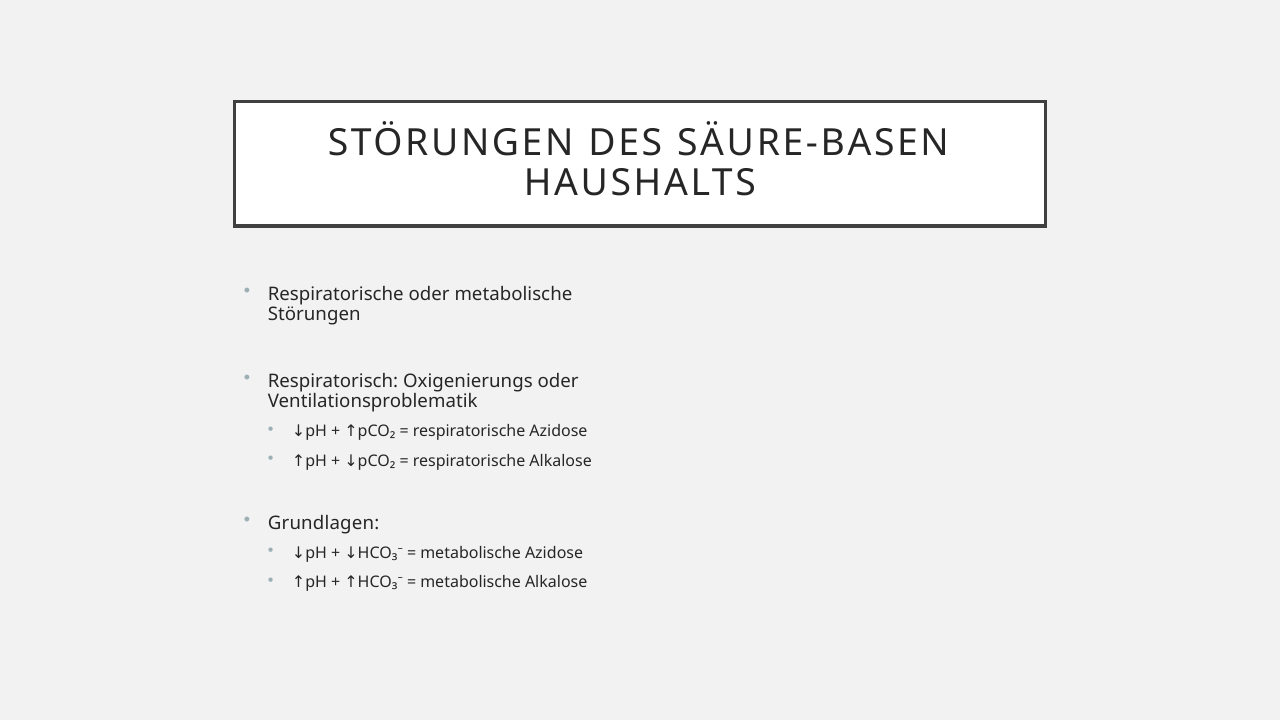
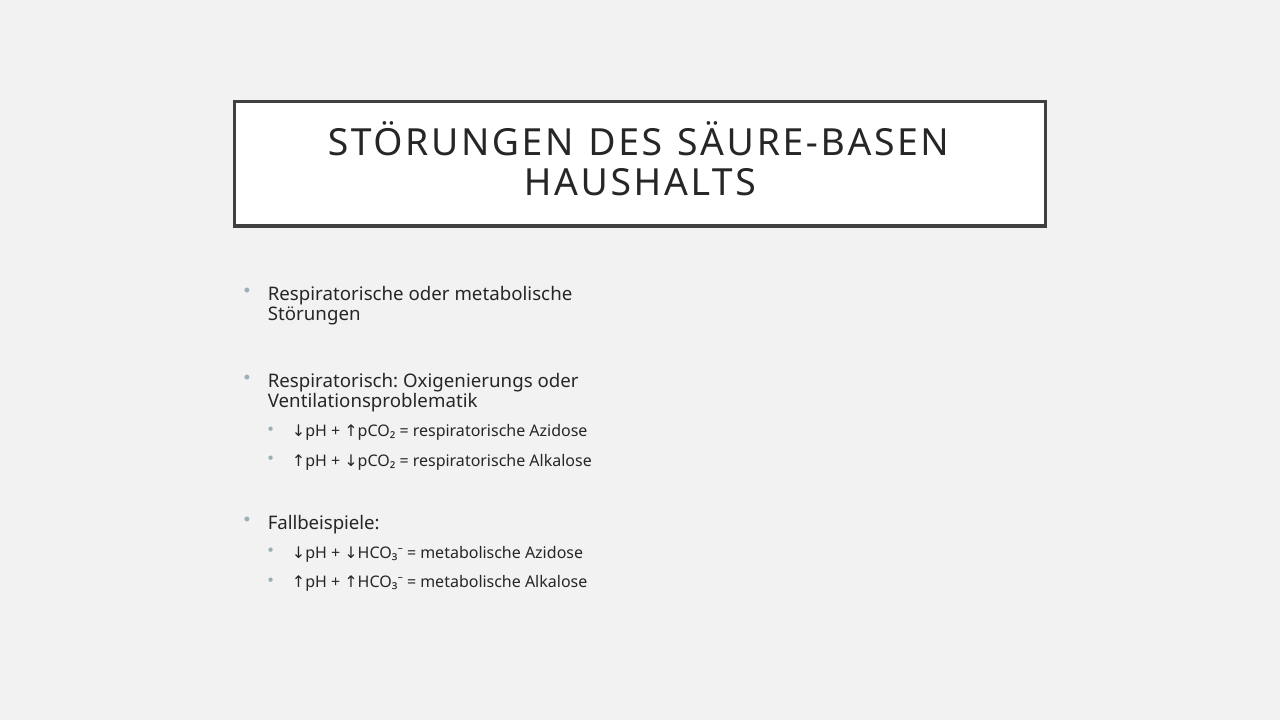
Grundlagen: Grundlagen -> Fallbeispiele
